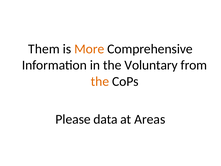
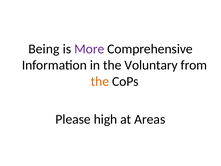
Them: Them -> Being
More colour: orange -> purple
data: data -> high
